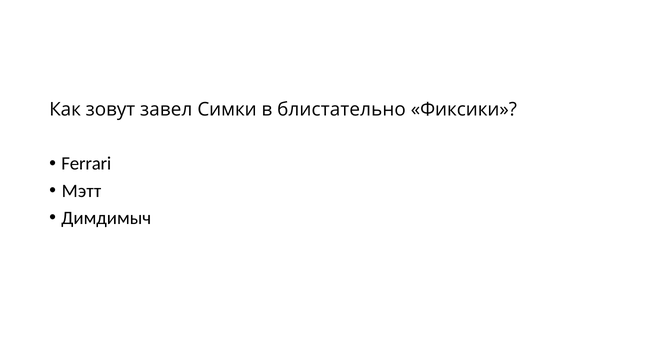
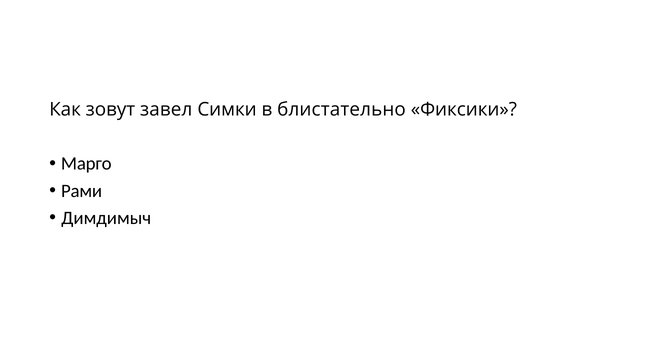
Ferrari: Ferrari -> Марго
Мэтт: Мэтт -> Рами
